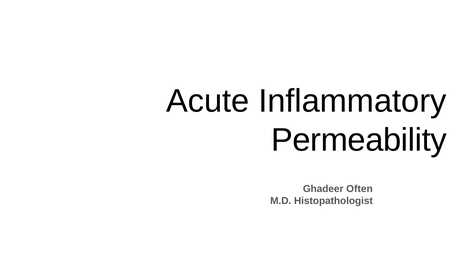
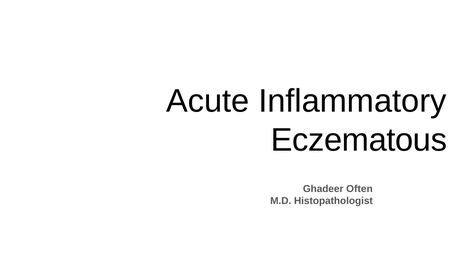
Permeability: Permeability -> Eczematous
